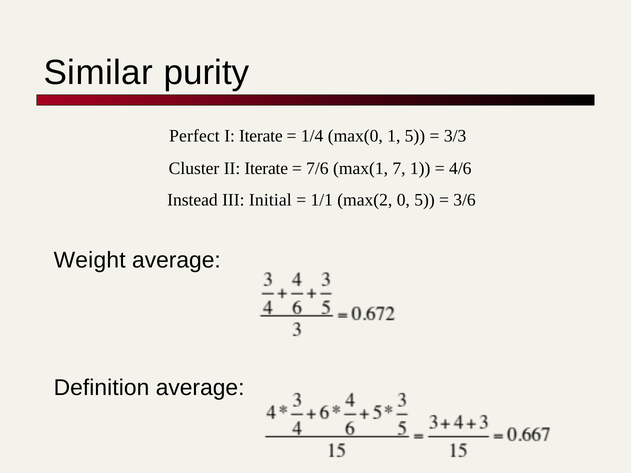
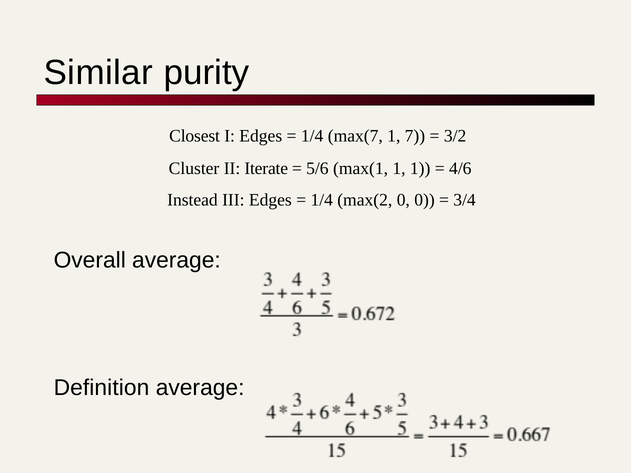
Perfect: Perfect -> Closest
I Iterate: Iterate -> Edges
max(0: max(0 -> max(7
1 5: 5 -> 7
3/3: 3/3 -> 3/2
7/6: 7/6 -> 5/6
max(1 7: 7 -> 1
III Initial: Initial -> Edges
1/1 at (322, 200): 1/1 -> 1/4
0 5: 5 -> 0
3/6: 3/6 -> 3/4
Weight: Weight -> Overall
